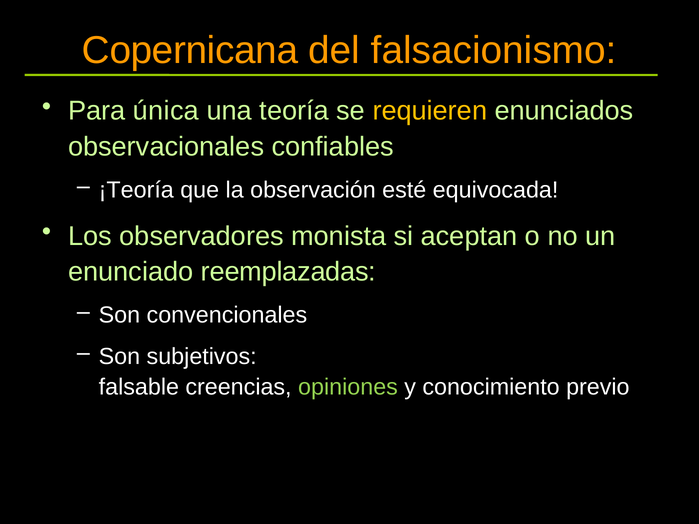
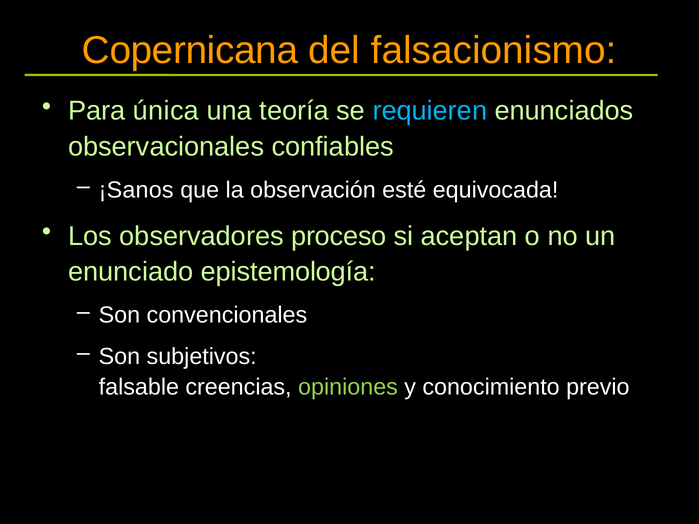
requieren colour: yellow -> light blue
¡Teoría: ¡Teoría -> ¡Sanos
monista: monista -> proceso
reemplazadas: reemplazadas -> epistemología
